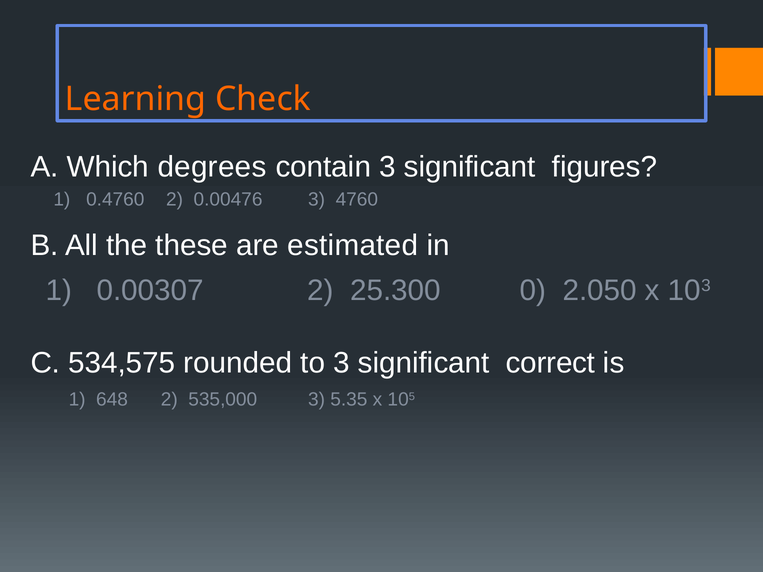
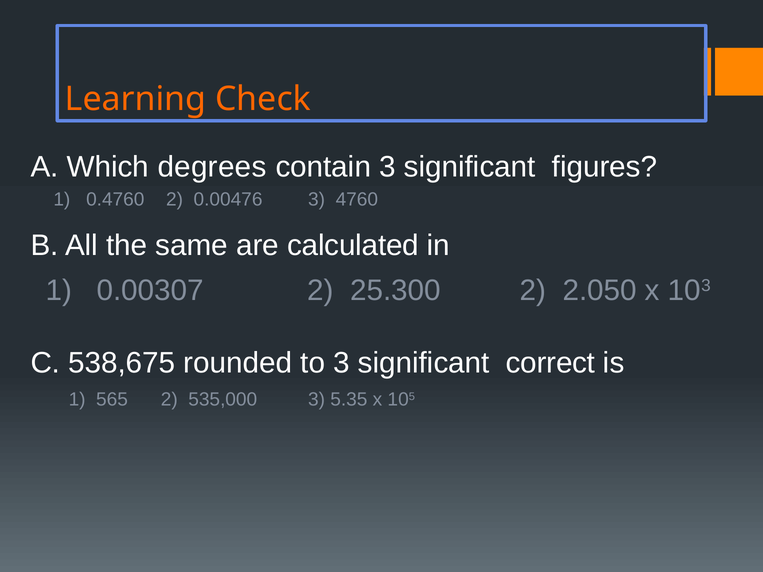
these: these -> same
estimated: estimated -> calculated
25.300 0: 0 -> 2
534,575: 534,575 -> 538,675
648: 648 -> 565
